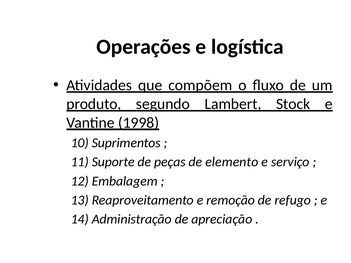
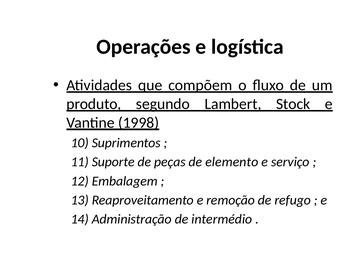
apreciação: apreciação -> intermédio
